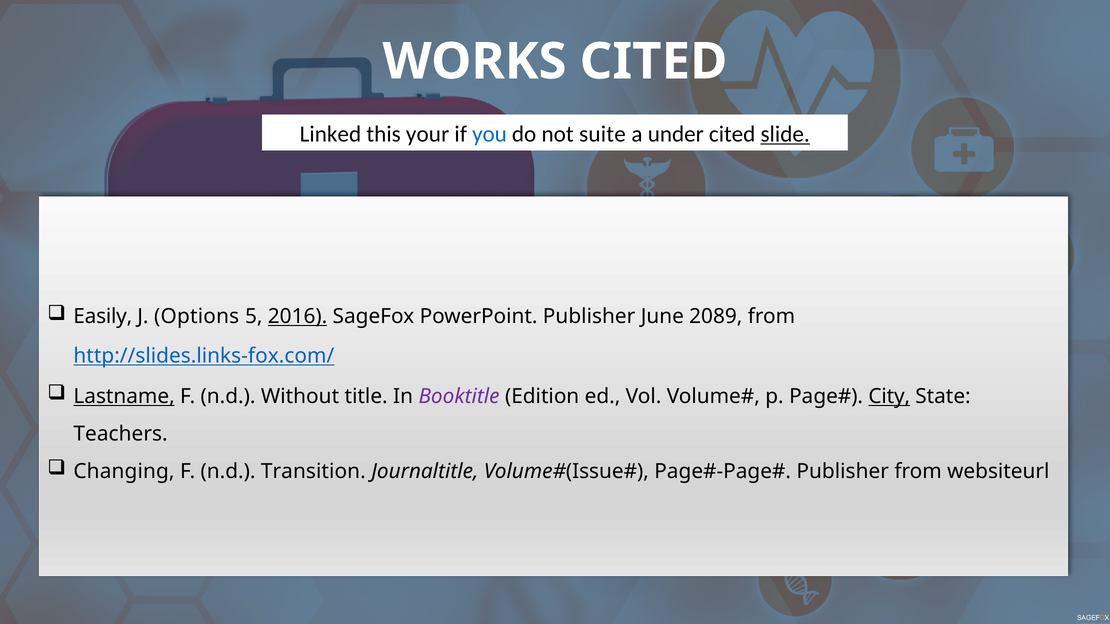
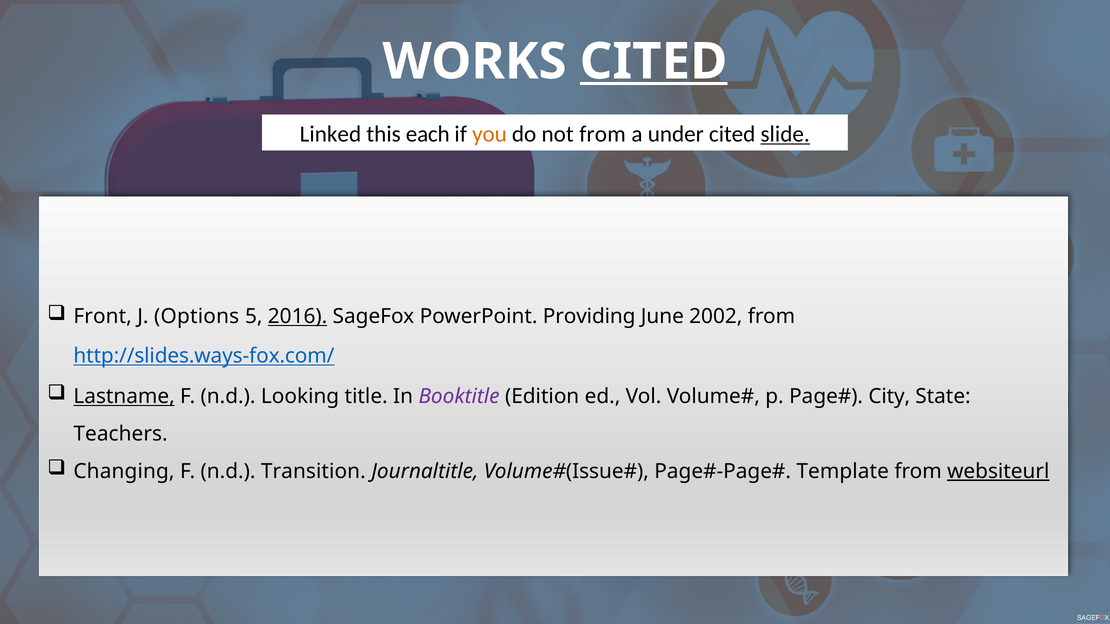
CITED at (654, 62) underline: none -> present
your: your -> each
you colour: blue -> orange
not suite: suite -> from
Easily: Easily -> Front
PowerPoint Publisher: Publisher -> Providing
2089: 2089 -> 2002
http://slides.links-fox.com/: http://slides.links-fox.com/ -> http://slides.ways-fox.com/
Without: Without -> Looking
City underline: present -> none
Publisher at (843, 472): Publisher -> Template
websiteurl underline: none -> present
